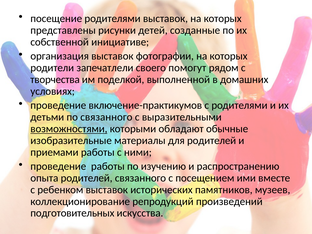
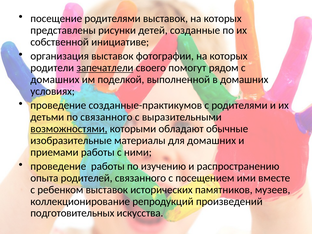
запечатлели underline: none -> present
творчества at (55, 80): творчества -> домашних
включение-практикумов: включение-практикумов -> созданные-практикумов
для родителей: родителей -> домашних
